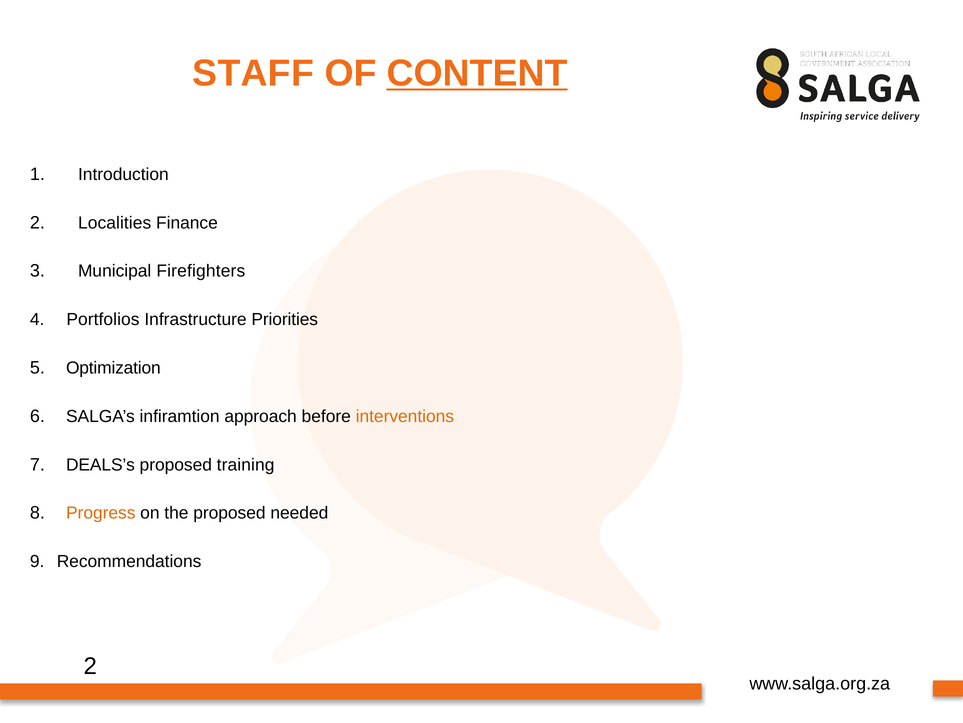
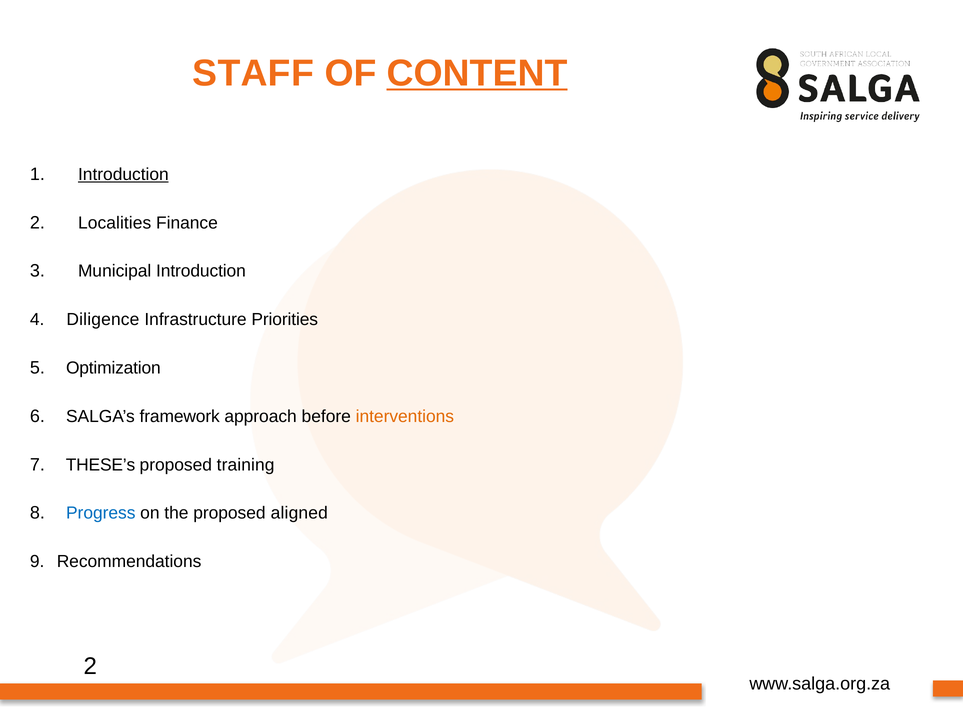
Introduction at (123, 174) underline: none -> present
Municipal Firefighters: Firefighters -> Introduction
Portfolios: Portfolios -> Diligence
infiramtion: infiramtion -> framework
DEALS’s: DEALS’s -> THESE’s
Progress colour: orange -> blue
needed: needed -> aligned
